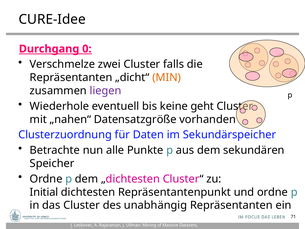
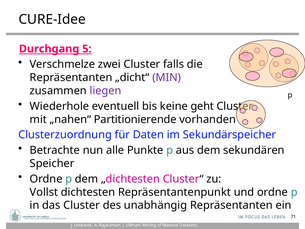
0: 0 -> 5
MIN colour: orange -> purple
Datensatzgröße: Datensatzgröße -> Partitionierende
Initial: Initial -> Vollst
